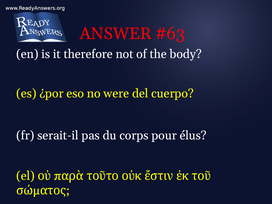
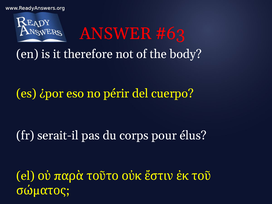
were: were -> périr
